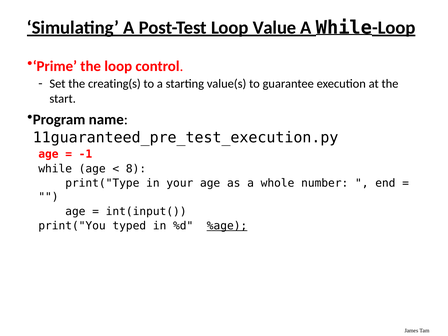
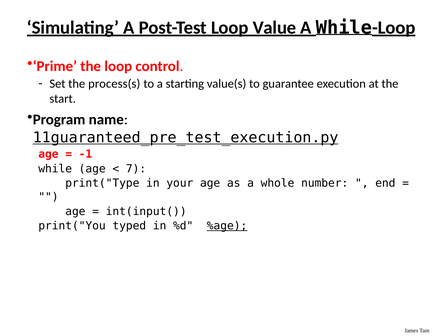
creating(s: creating(s -> process(s
11guaranteed_pre_test_execution.py underline: none -> present
8: 8 -> 7
